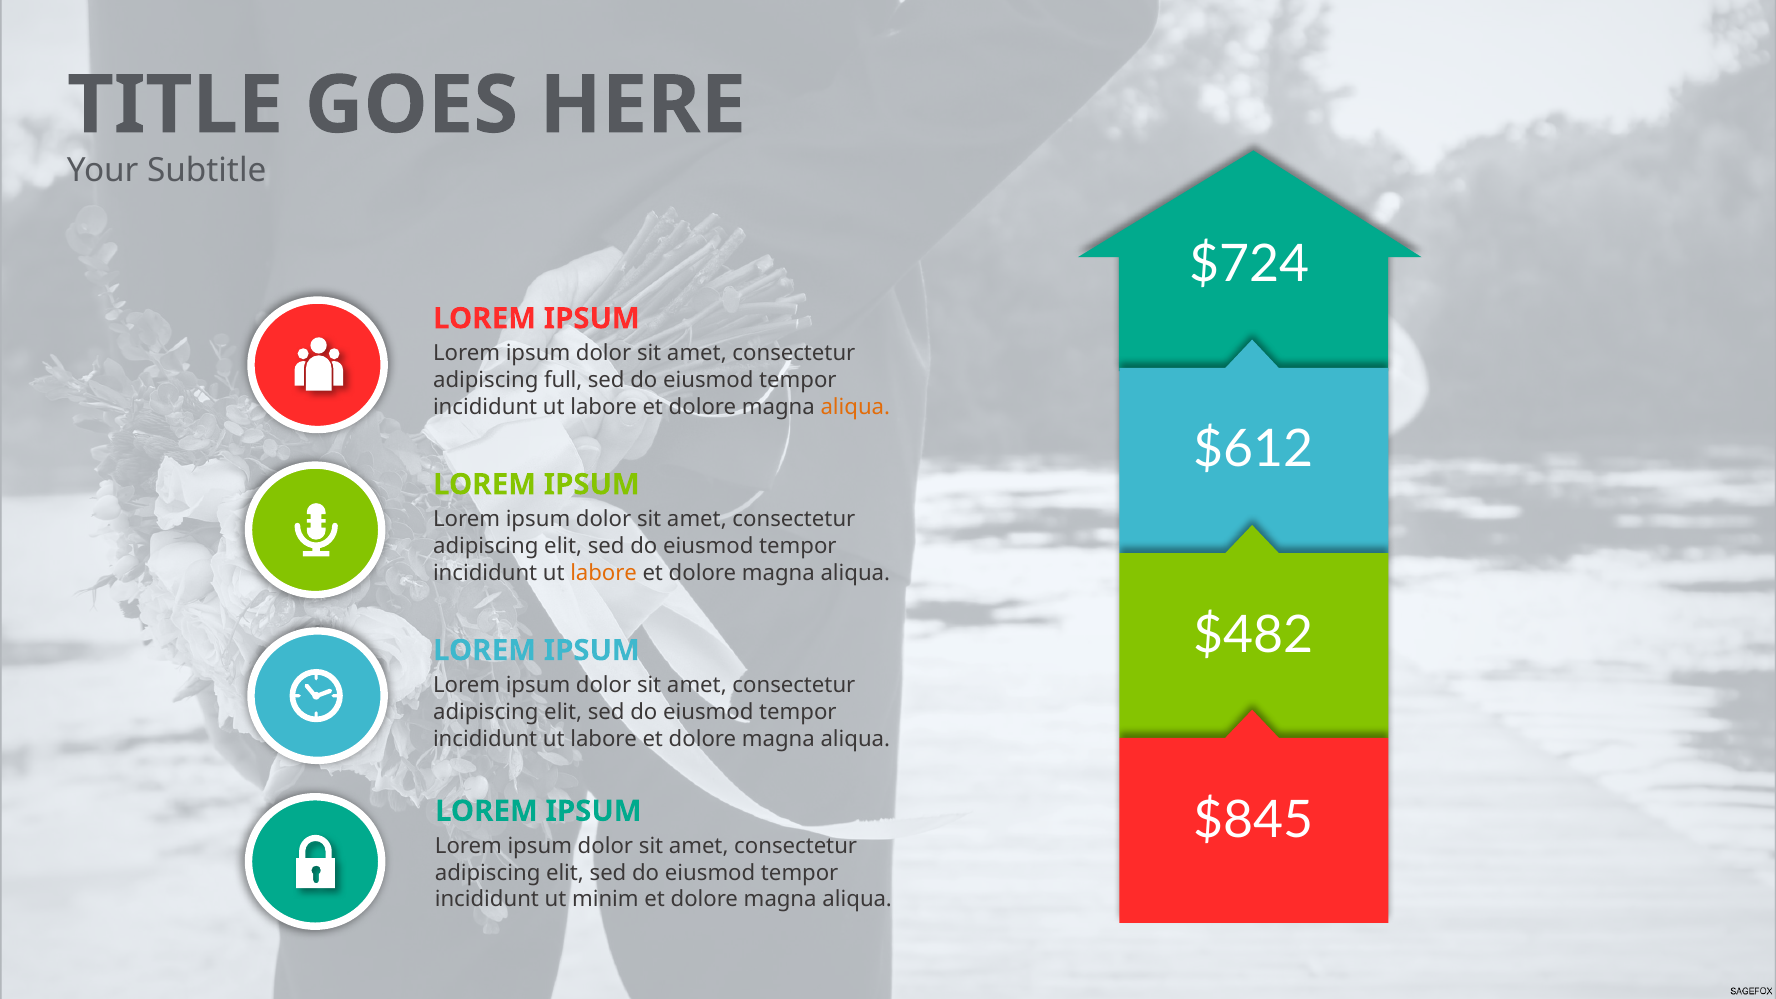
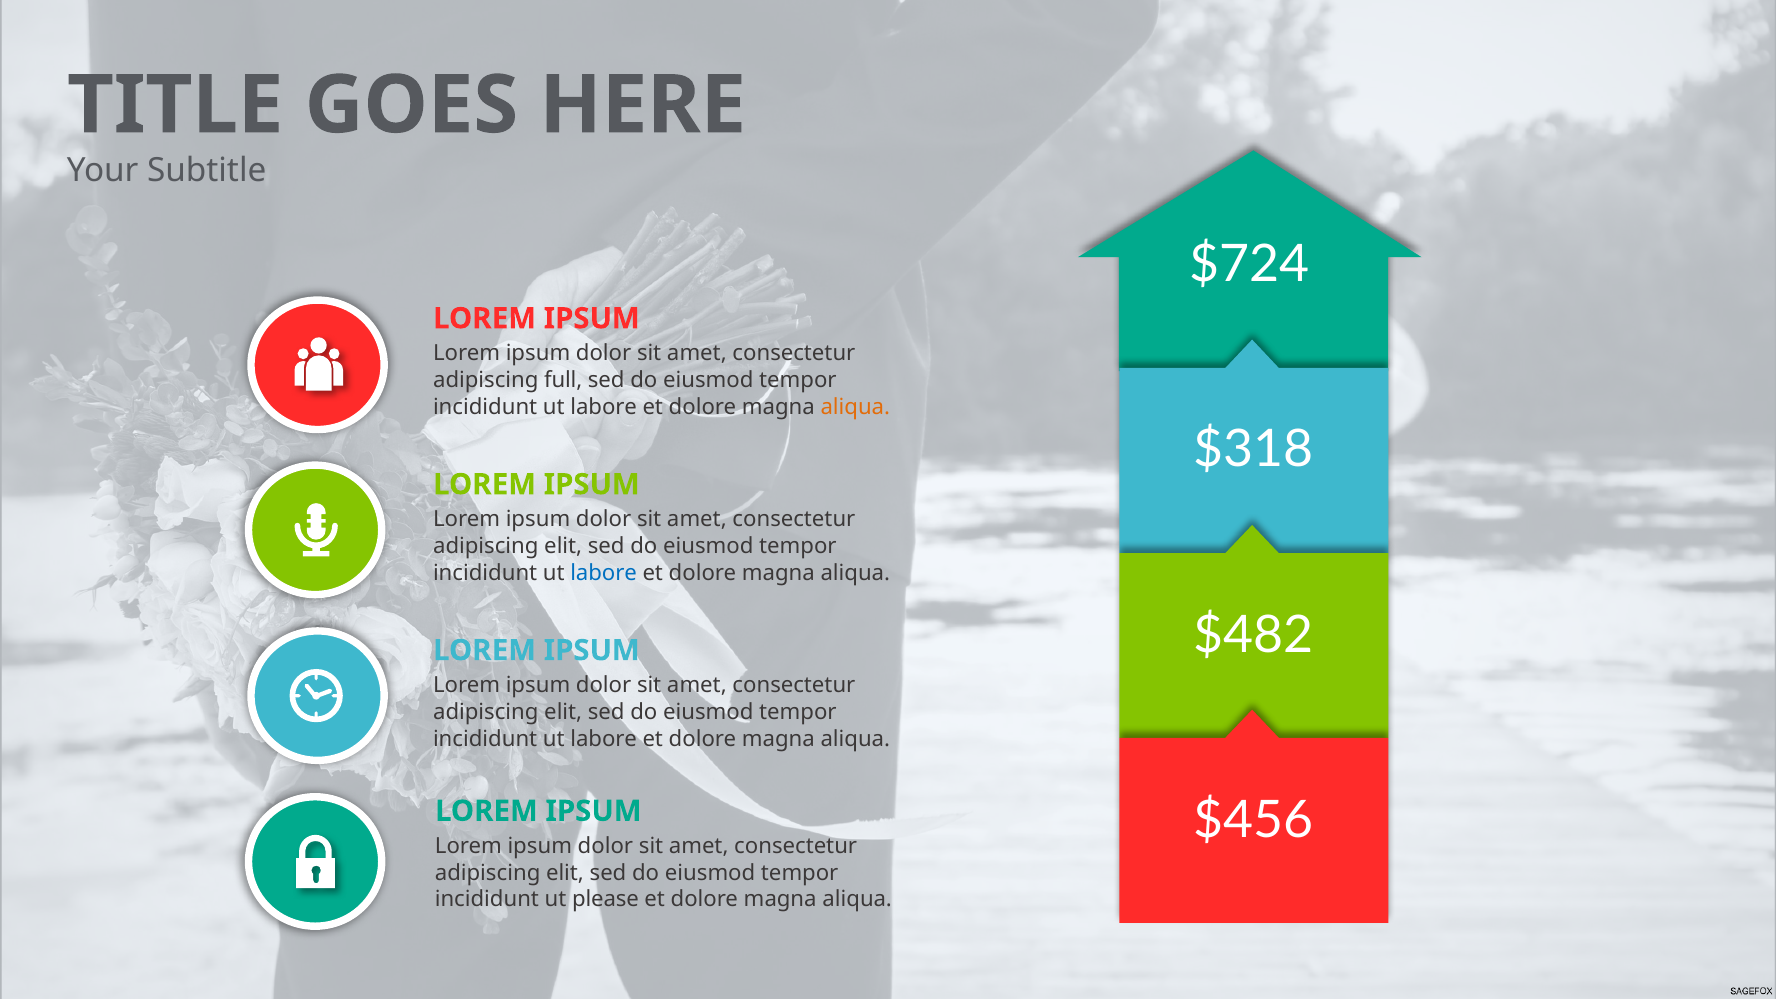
$612: $612 -> $318
labore at (604, 573) colour: orange -> blue
$845: $845 -> $456
minim: minim -> please
